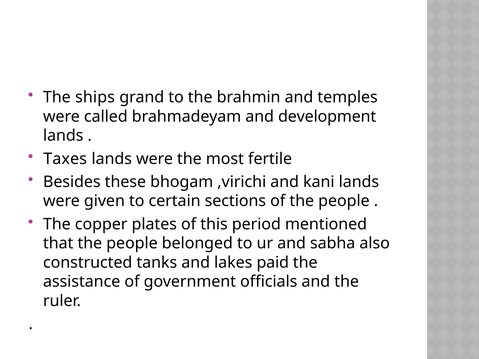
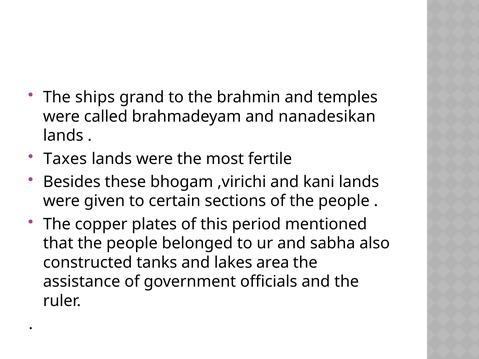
development: development -> nanadesikan
paid: paid -> area
